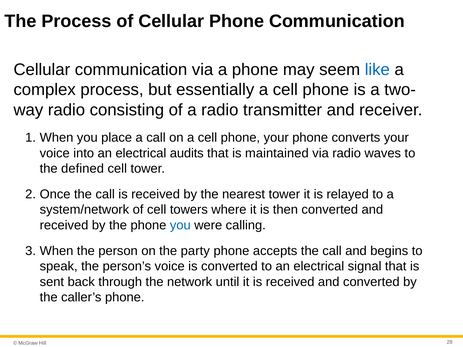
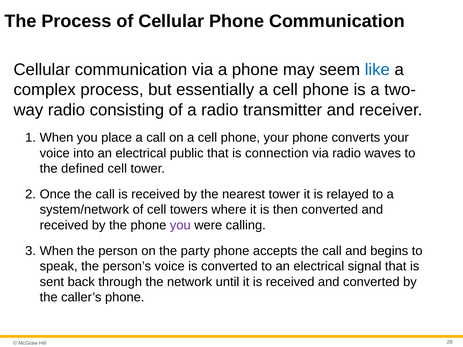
audits: audits -> public
maintained: maintained -> connection
you at (180, 225) colour: blue -> purple
